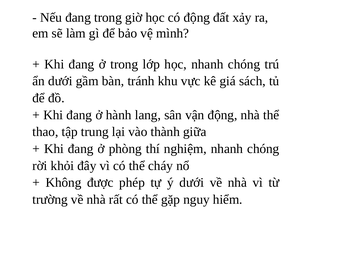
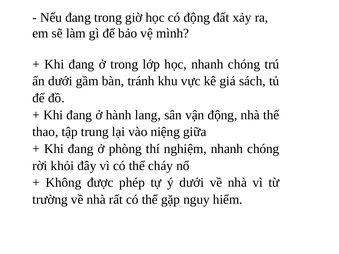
thành: thành -> niệng
